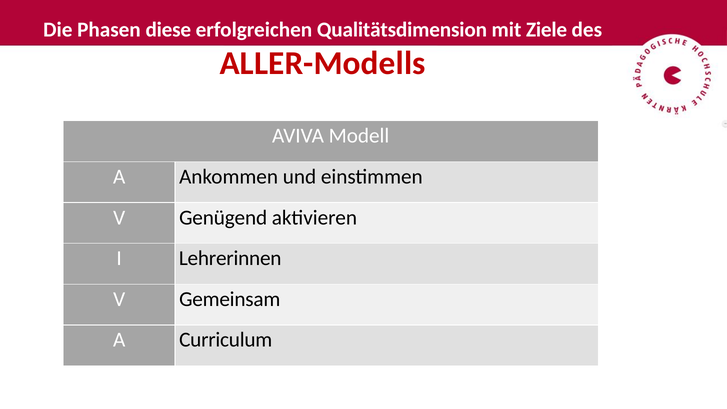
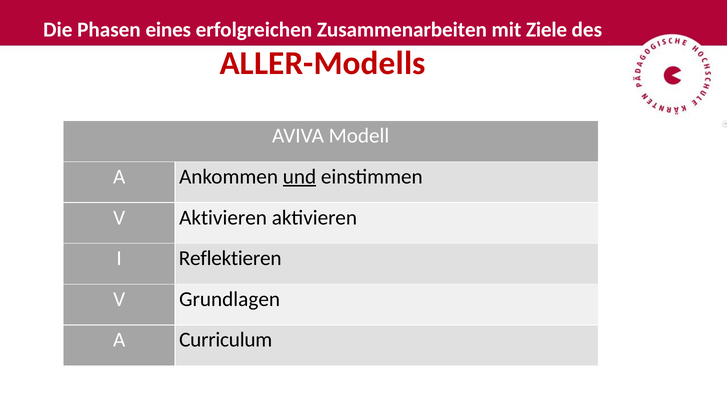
diese: diese -> eines
Qualitätsdimension: Qualitätsdimension -> Zusammenarbeiten
und at (299, 177) underline: none -> present
V Genügend: Genügend -> Aktivieren
Lehrerinnen: Lehrerinnen -> Reflektieren
Gemeinsam: Gemeinsam -> Grundlagen
